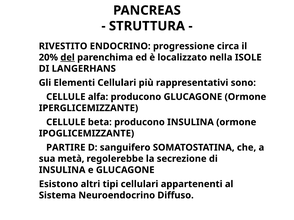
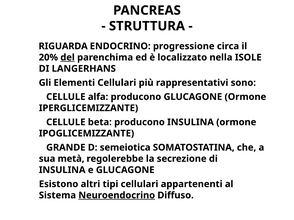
RIVESTITO: RIVESTITO -> RIGUARDA
PARTIRE: PARTIRE -> GRANDE
sanguifero: sanguifero -> semeiotica
Neuroendocrino underline: none -> present
